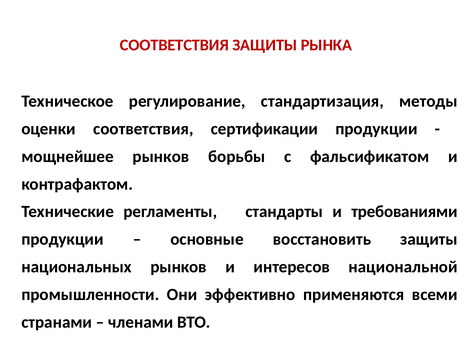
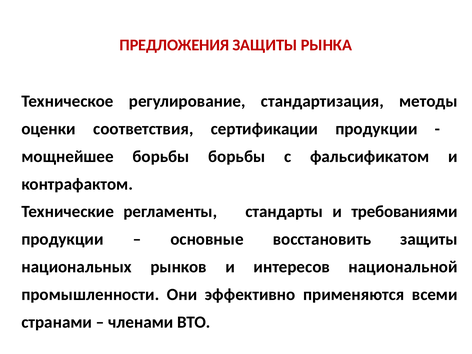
СООТВЕТСТВИЯ at (174, 45): СООТВЕТСТВИЯ -> ПРЕДЛОЖЕНИЯ
мощнейшее рынков: рынков -> борьбы
